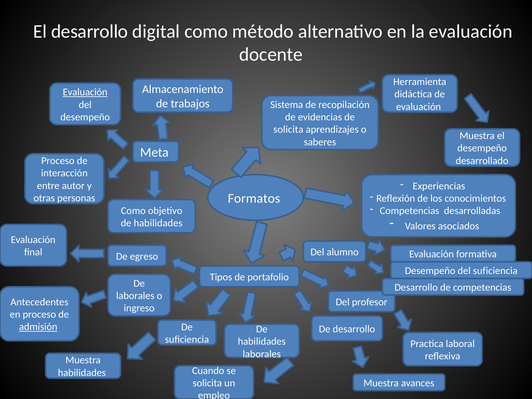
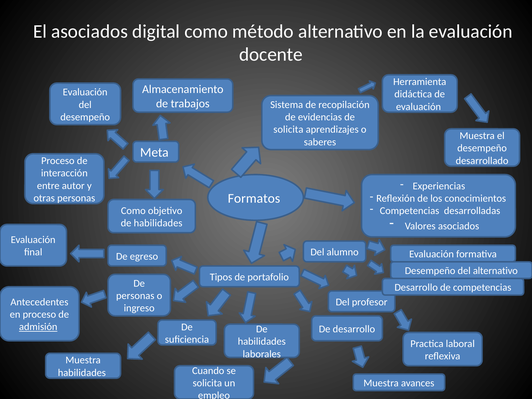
El desarrollo: desarrollo -> asociados
Evaluación at (85, 92) underline: present -> none
del suficiencia: suficiencia -> alternativo
laborales at (135, 296): laborales -> personas
